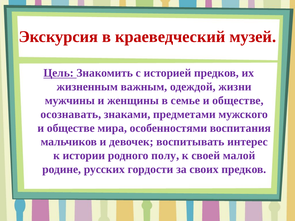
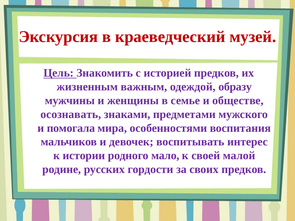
жизни: жизни -> образу
обществе at (71, 128): обществе -> помогала
полу: полу -> мало
